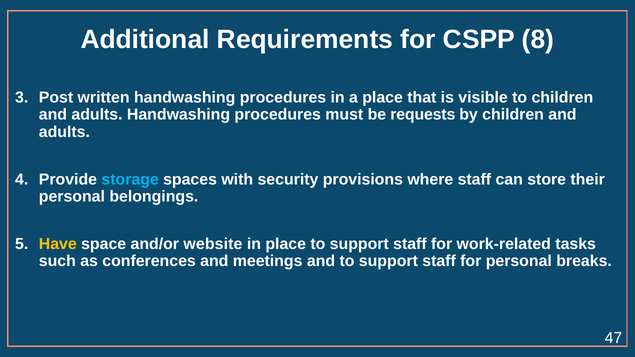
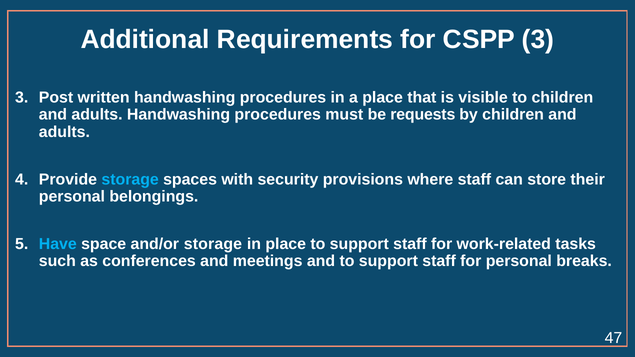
CSPP 8: 8 -> 3
Have colour: yellow -> light blue
and/or website: website -> storage
